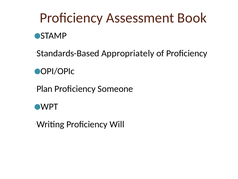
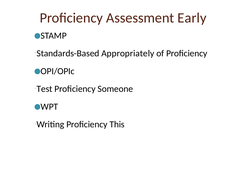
Book: Book -> Early
Plan: Plan -> Test
Will: Will -> This
